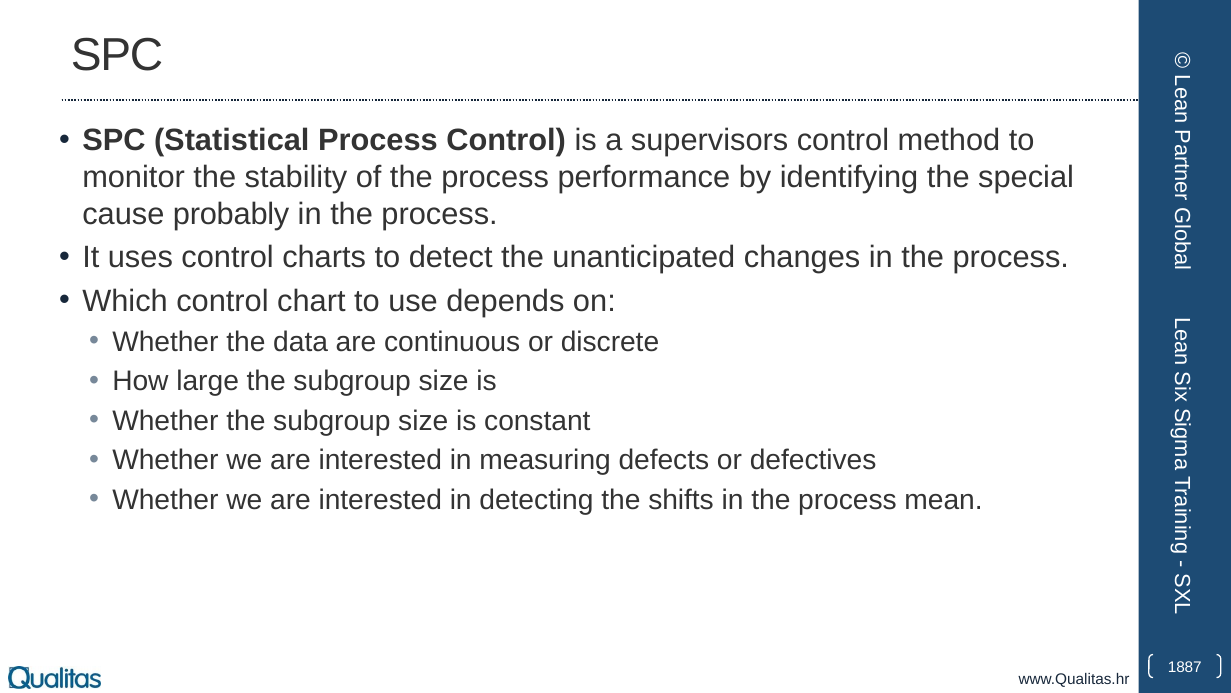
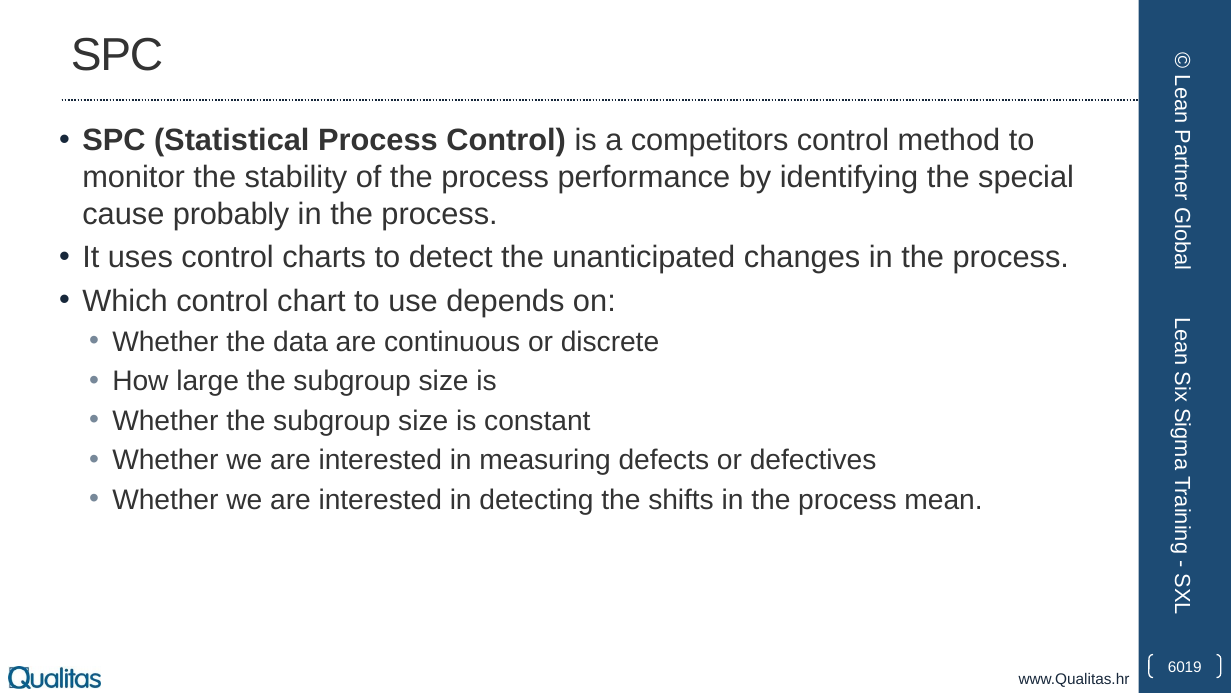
supervisors: supervisors -> competitors
1887: 1887 -> 6019
